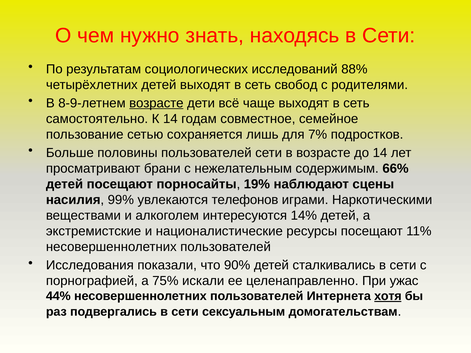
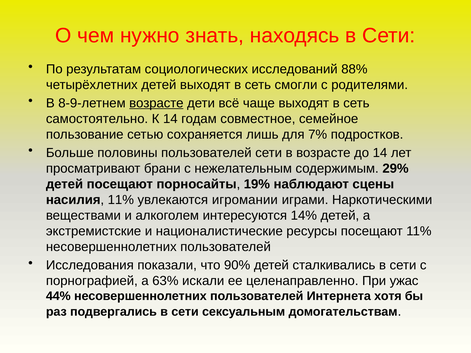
свобод: свобод -> смогли
66%: 66% -> 29%
насилия 99%: 99% -> 11%
телефонов: телефонов -> игромании
75%: 75% -> 63%
хотя underline: present -> none
